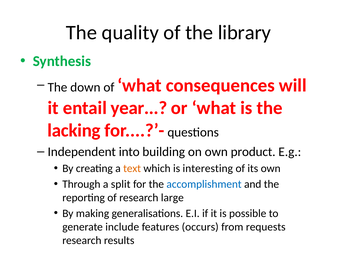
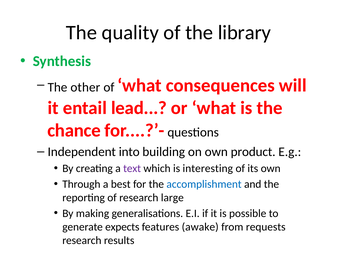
down: down -> other
year: year -> lead
lacking: lacking -> chance
text colour: orange -> purple
split: split -> best
include: include -> expects
occurs: occurs -> awake
